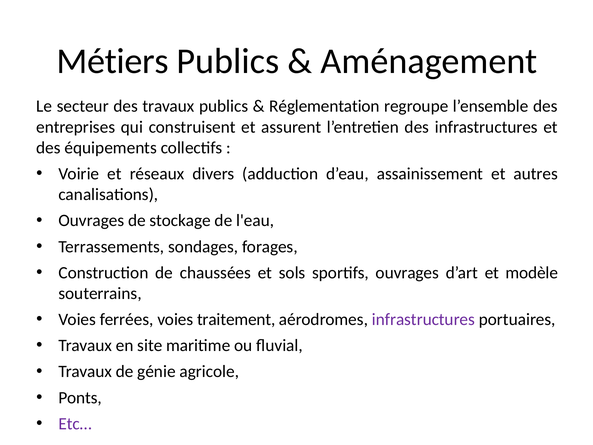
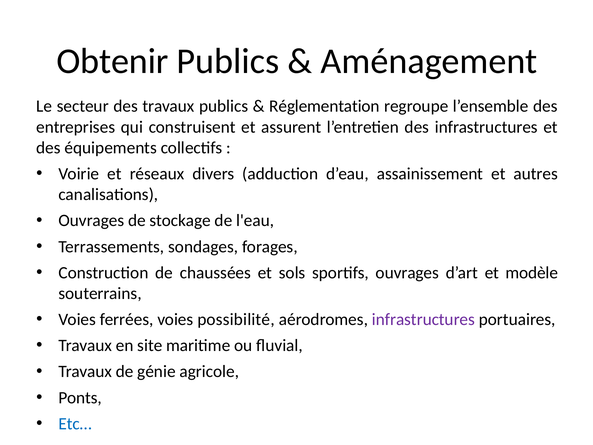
Métiers: Métiers -> Obtenir
traitement: traitement -> possibilité
Etc… colour: purple -> blue
